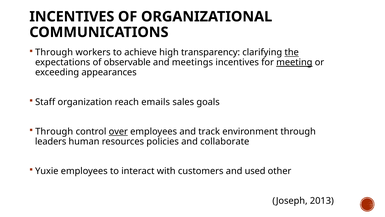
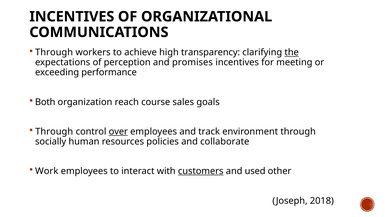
observable: observable -> perception
meetings: meetings -> promises
meeting underline: present -> none
appearances: appearances -> performance
Staff: Staff -> Both
emails: emails -> course
leaders: leaders -> socially
Yuxie: Yuxie -> Work
customers underline: none -> present
2013: 2013 -> 2018
